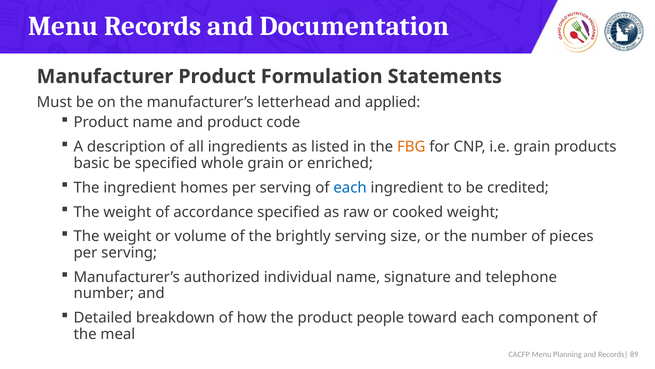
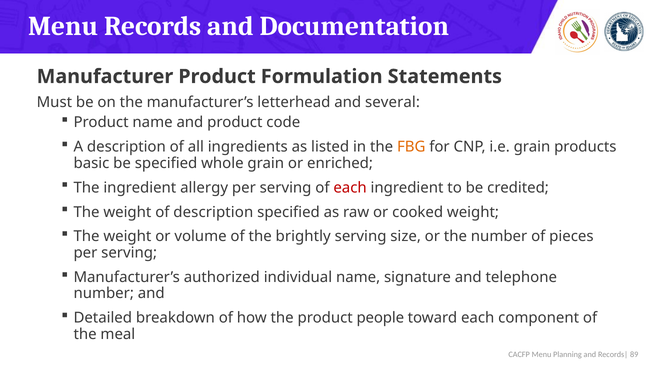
applied: applied -> several
homes: homes -> allergy
each at (350, 187) colour: blue -> red
of accordance: accordance -> description
